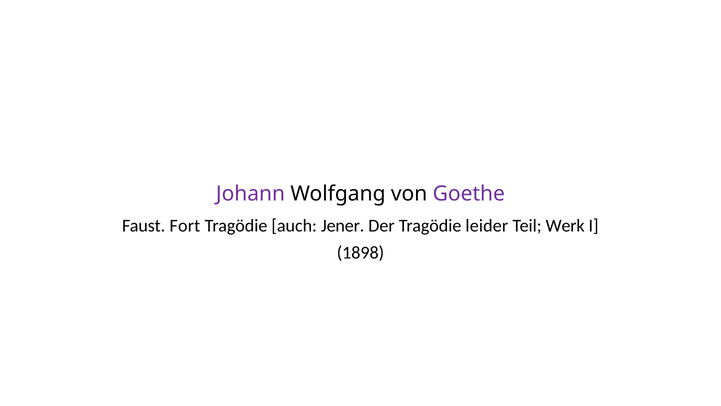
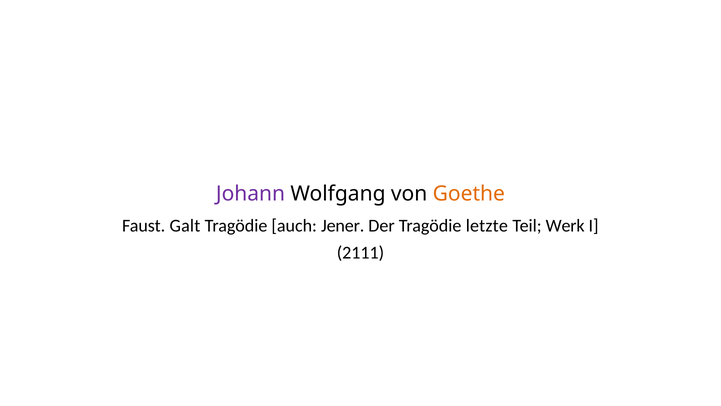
Goethe colour: purple -> orange
Fort: Fort -> Galt
leider: leider -> letzte
1898: 1898 -> 2111
